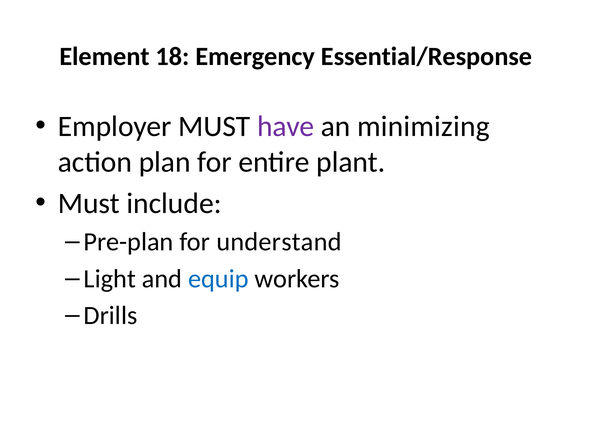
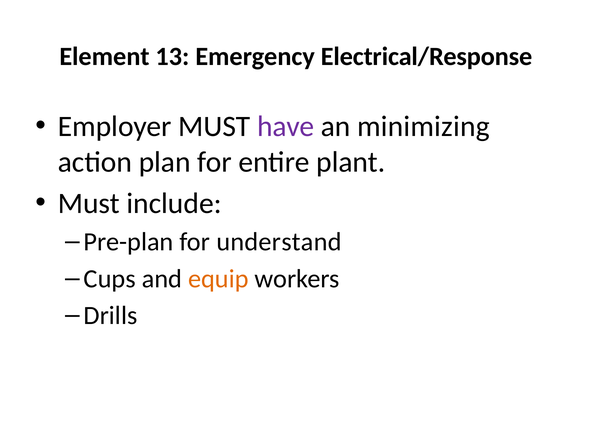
18: 18 -> 13
Essential/Response: Essential/Response -> Electrical/Response
Light: Light -> Cups
equip colour: blue -> orange
